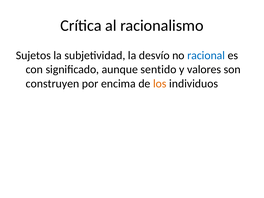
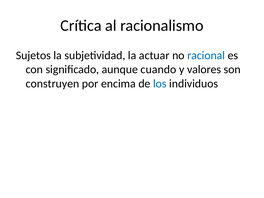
desvío: desvío -> actuar
sentido: sentido -> cuando
los colour: orange -> blue
